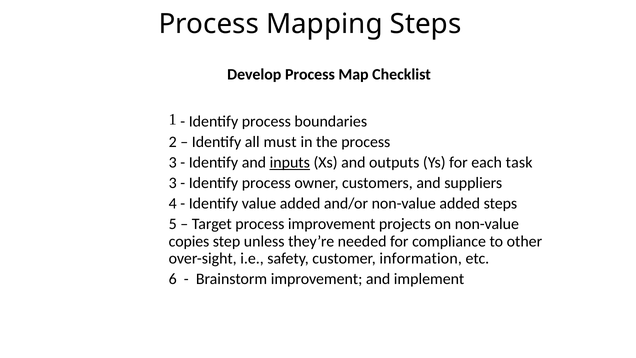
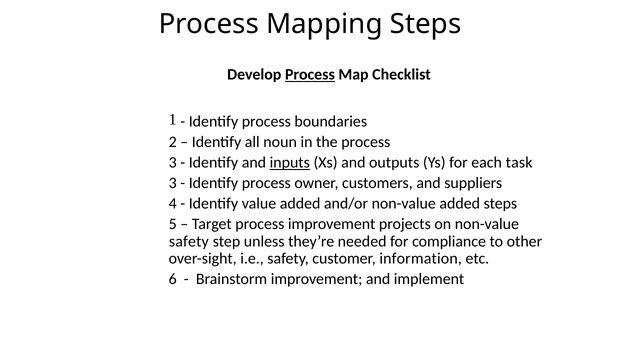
Process at (310, 74) underline: none -> present
must: must -> noun
copies at (189, 241): copies -> safety
